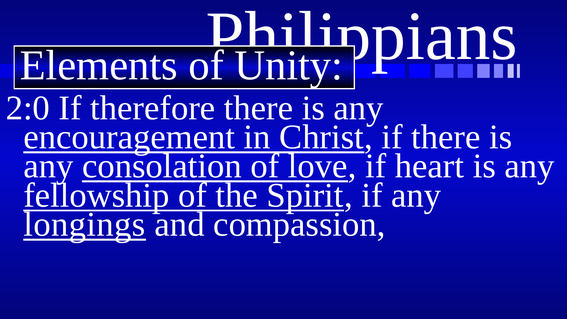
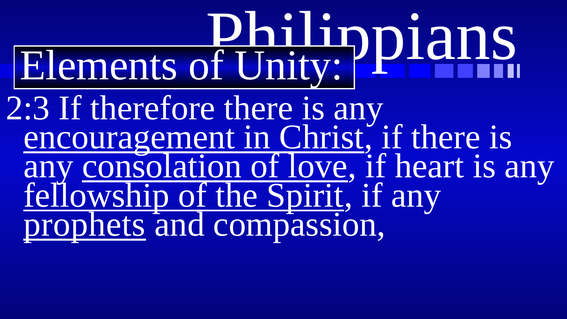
2:0: 2:0 -> 2:3
longings: longings -> prophets
